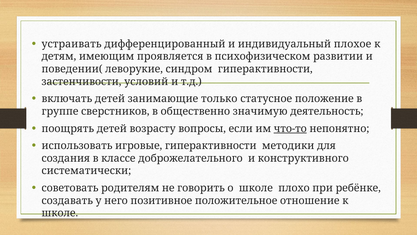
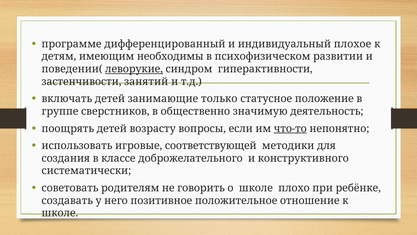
устраивать: устраивать -> программе
проявляется: проявляется -> необходимы
леворукие underline: none -> present
условий: условий -> занятий
игровые гиперактивности: гиперактивности -> соответствующей
